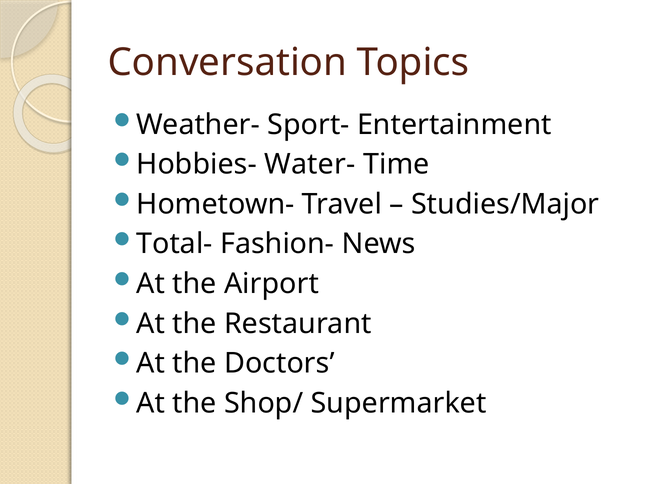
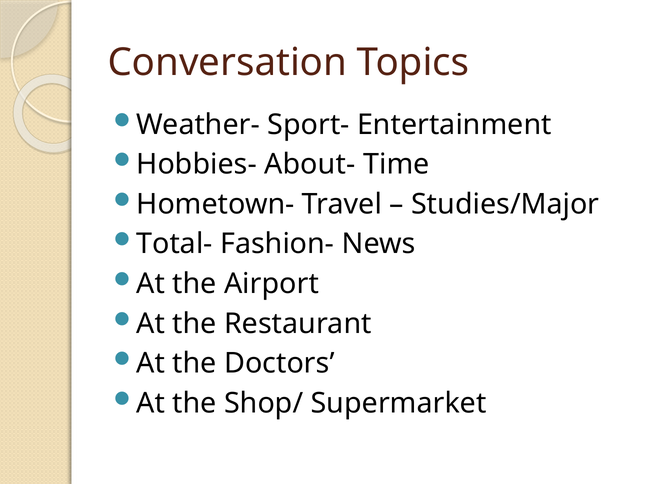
Water-: Water- -> About-
